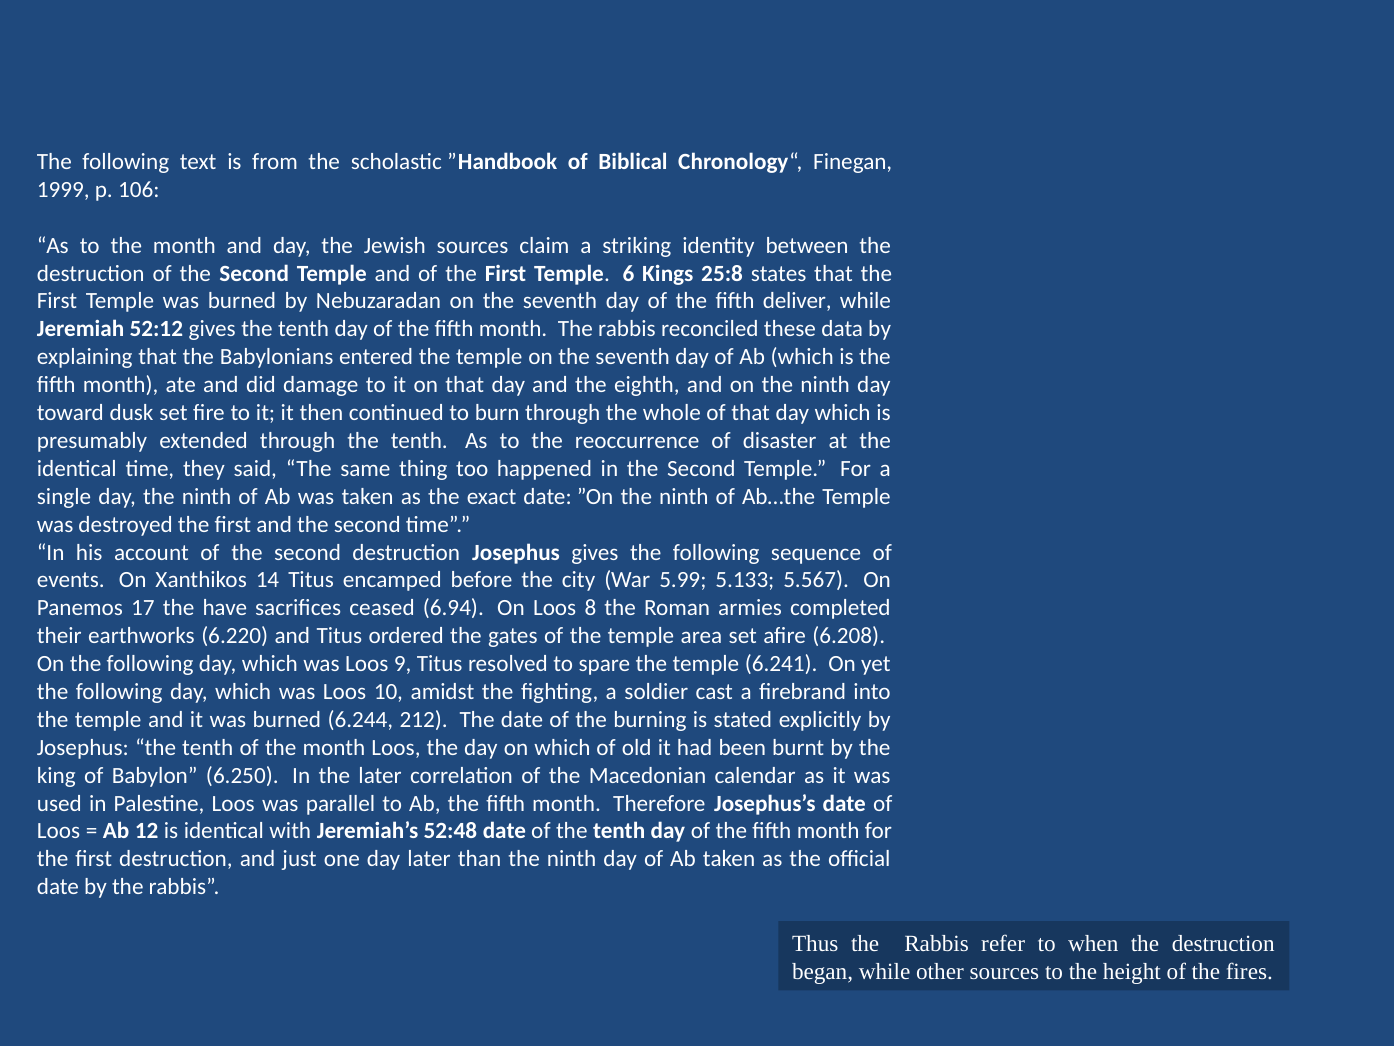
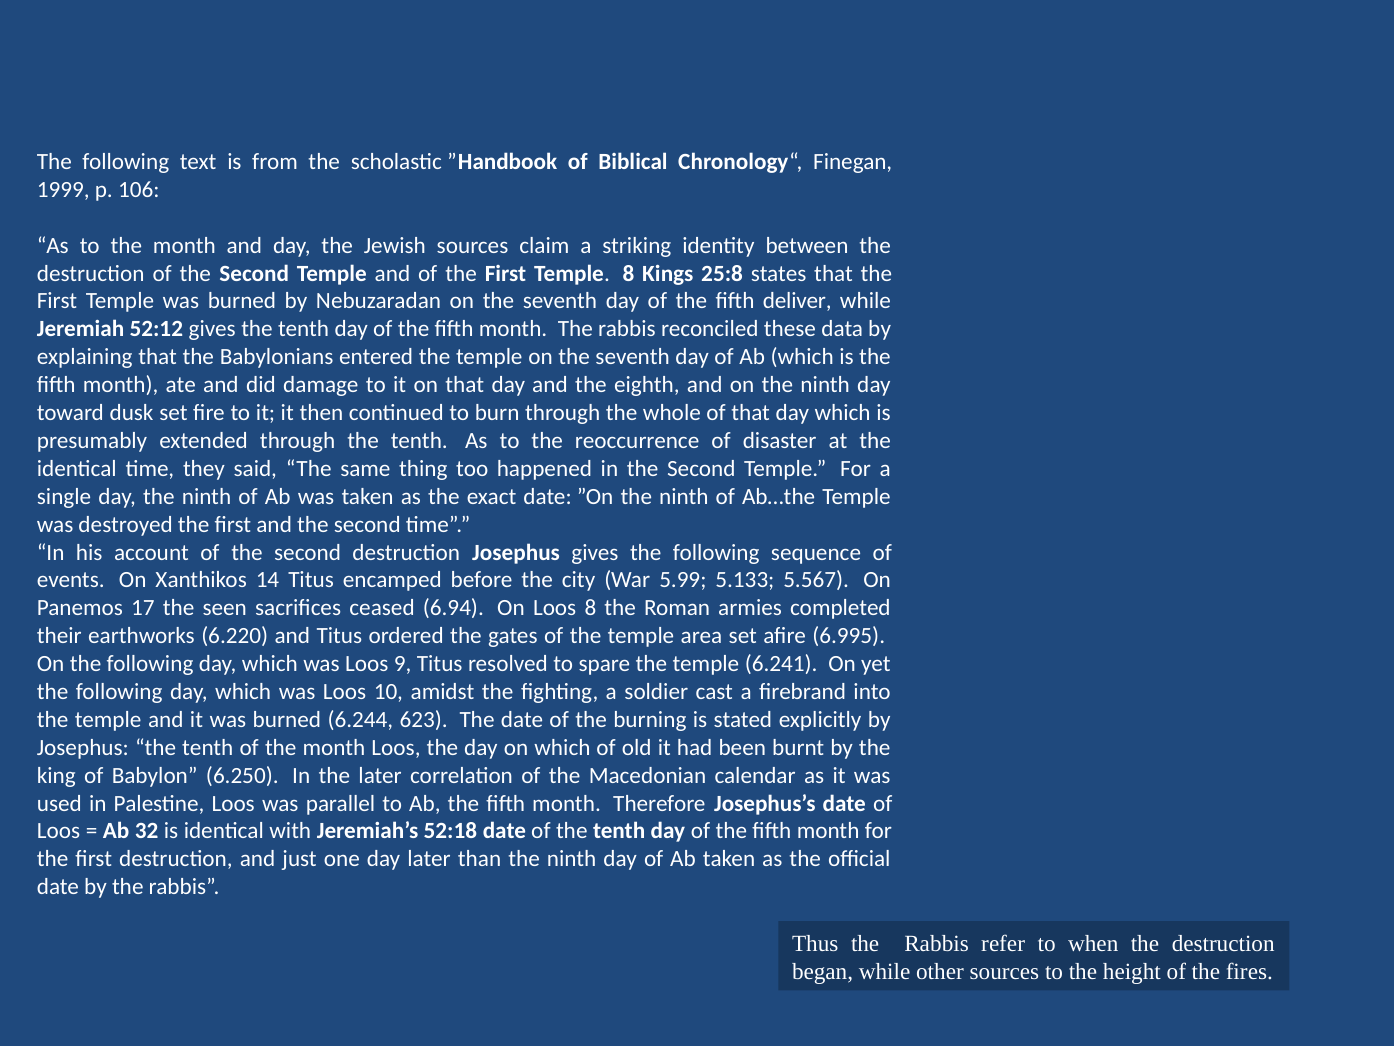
Temple 6: 6 -> 8
have: have -> seen
6.208: 6.208 -> 6.995
212: 212 -> 623
12: 12 -> 32
52:48: 52:48 -> 52:18
